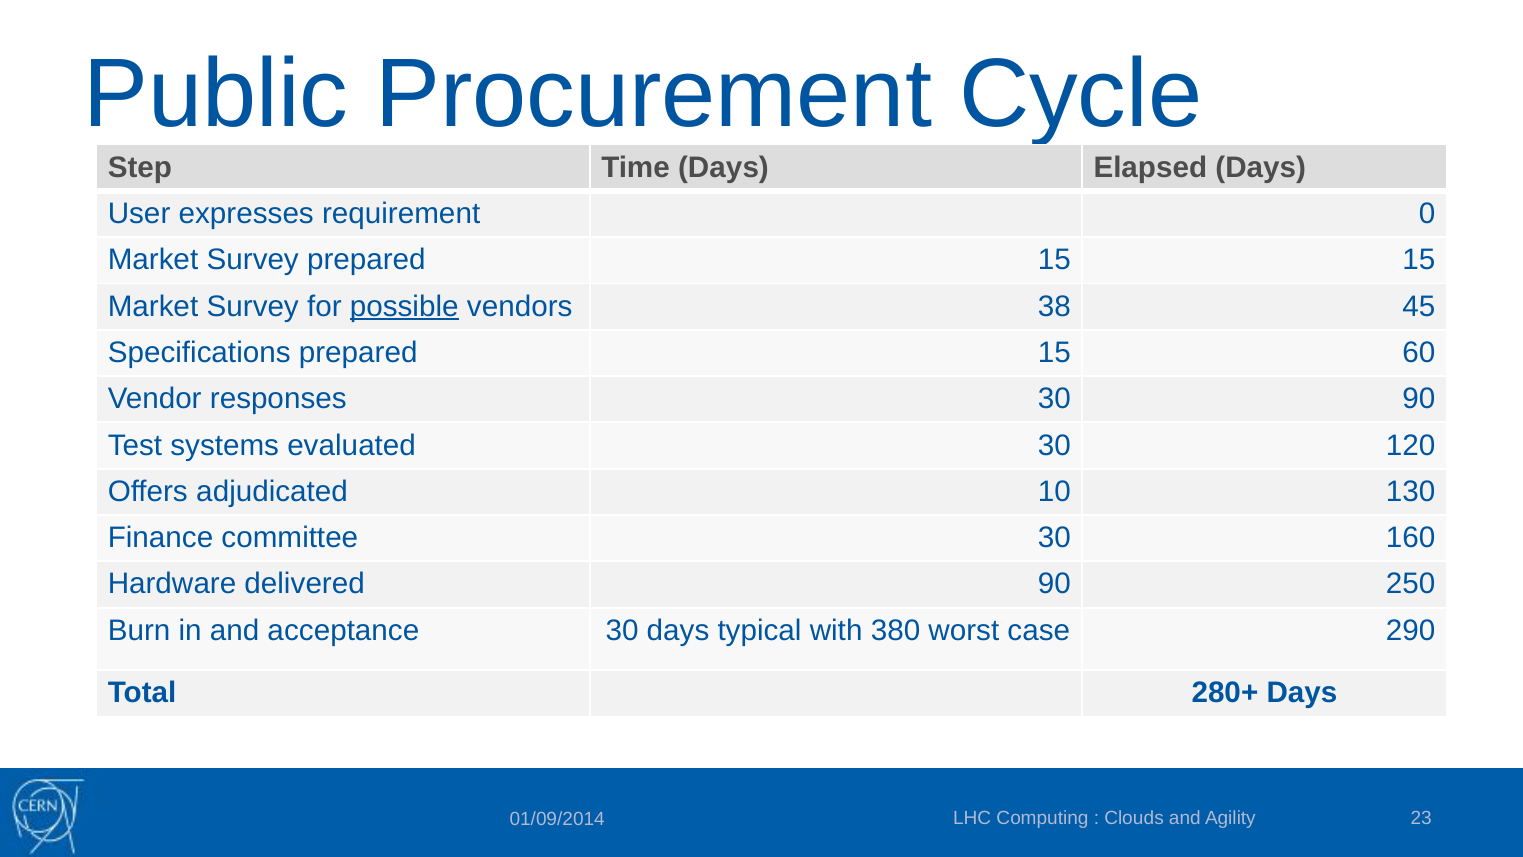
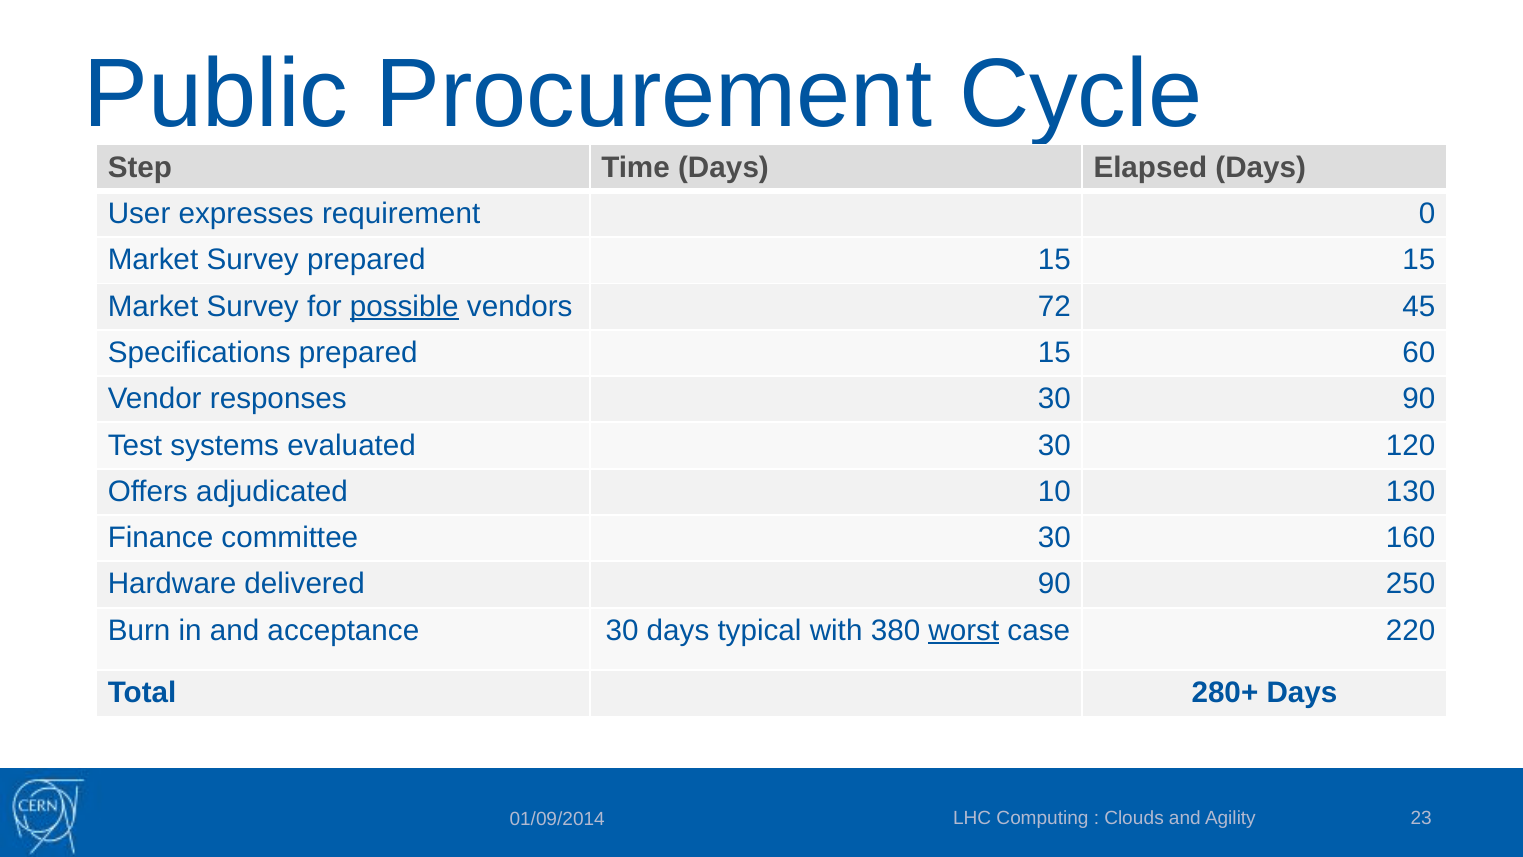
38: 38 -> 72
worst underline: none -> present
290: 290 -> 220
